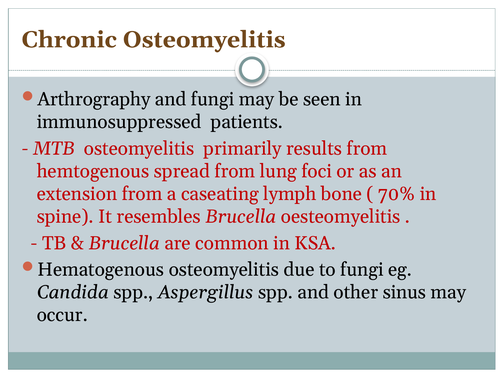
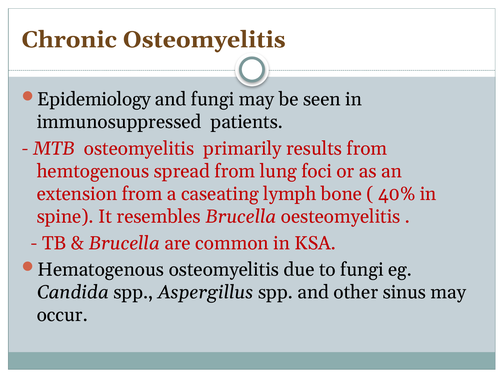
Arthrography: Arthrography -> Epidemiology
70%: 70% -> 40%
